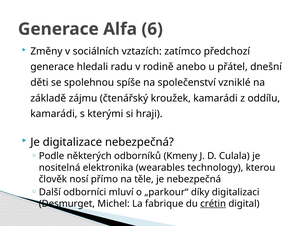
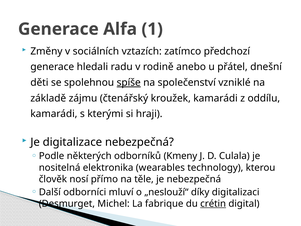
6: 6 -> 1
spíše underline: none -> present
„parkour“: „parkour“ -> „neslouží“
